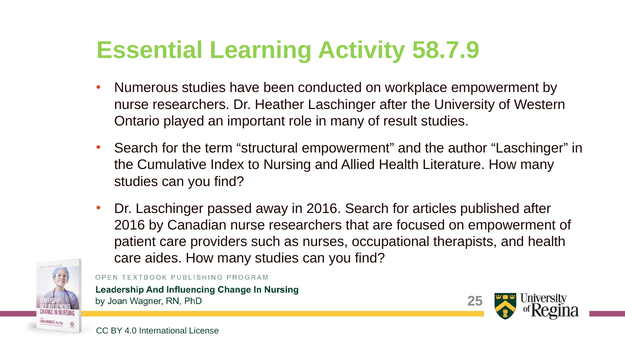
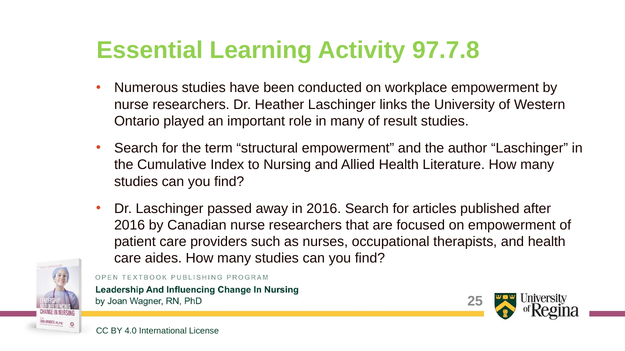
58.7.9: 58.7.9 -> 97.7.8
Laschinger after: after -> links
